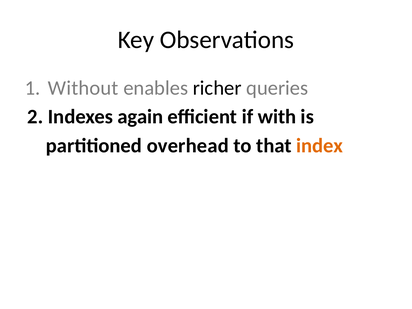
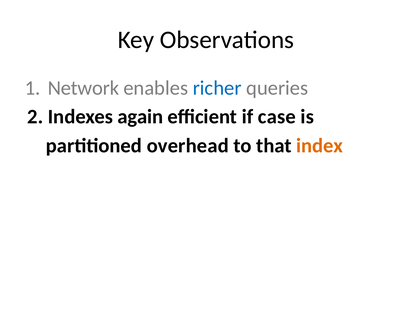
Without: Without -> Network
richer colour: black -> blue
with: with -> case
